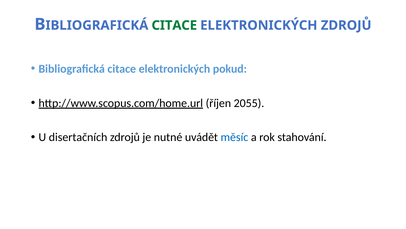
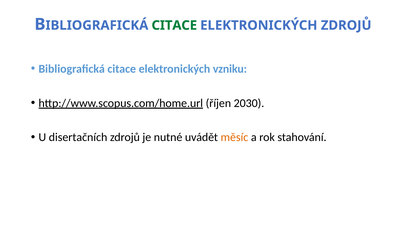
pokud: pokud -> vzniku
2055: 2055 -> 2030
měsíc colour: blue -> orange
